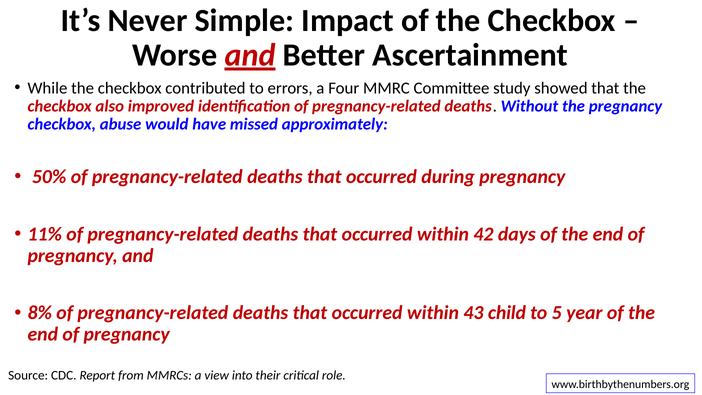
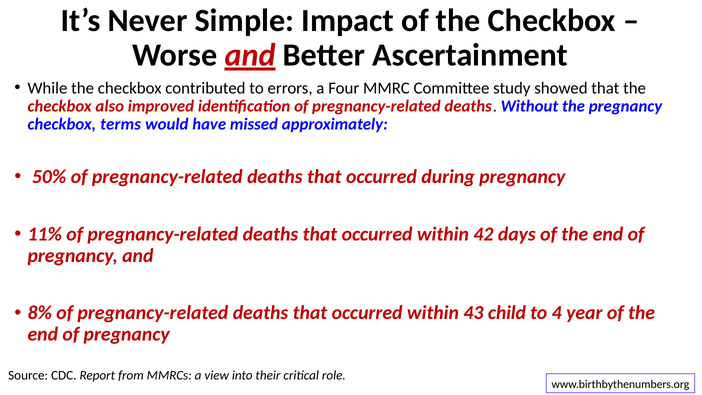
abuse: abuse -> terms
5: 5 -> 4
